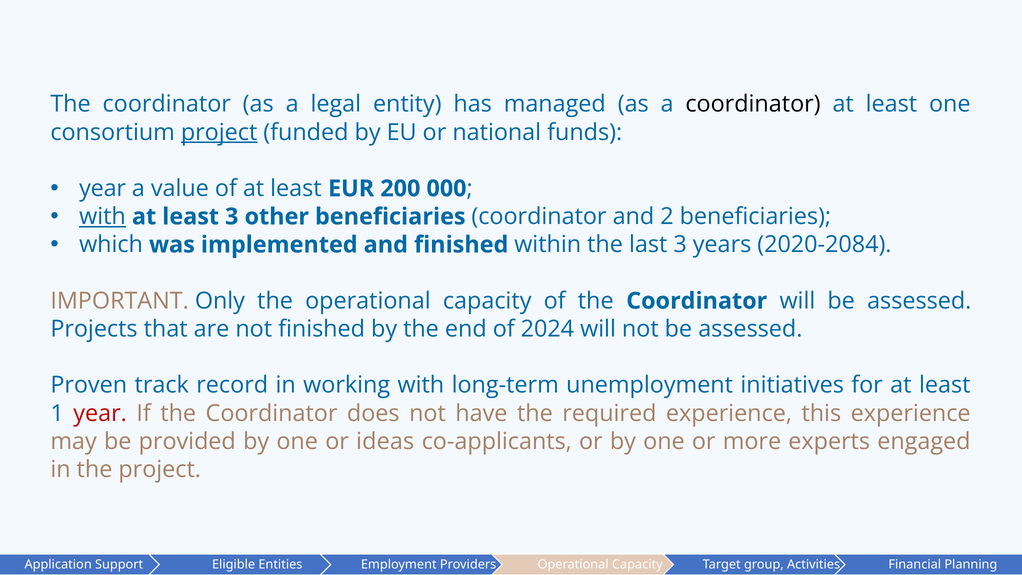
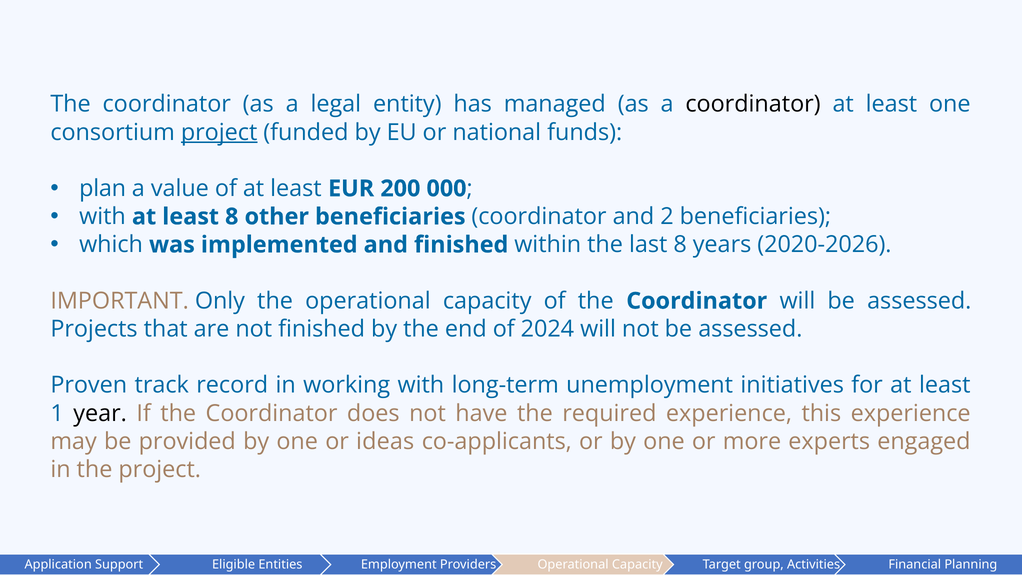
year at (103, 189): year -> plan
with at (103, 217) underline: present -> none
least 3: 3 -> 8
last 3: 3 -> 8
2020-2084: 2020-2084 -> 2020-2026
year at (100, 413) colour: red -> black
